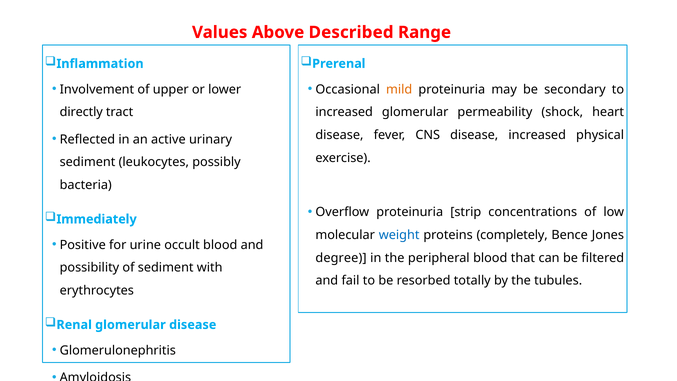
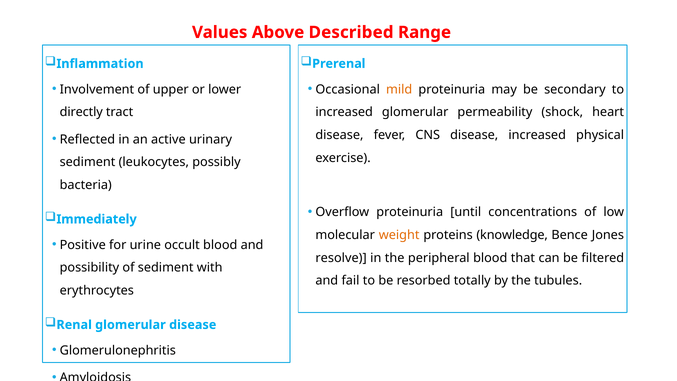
strip: strip -> until
weight colour: blue -> orange
completely: completely -> knowledge
degree: degree -> resolve
